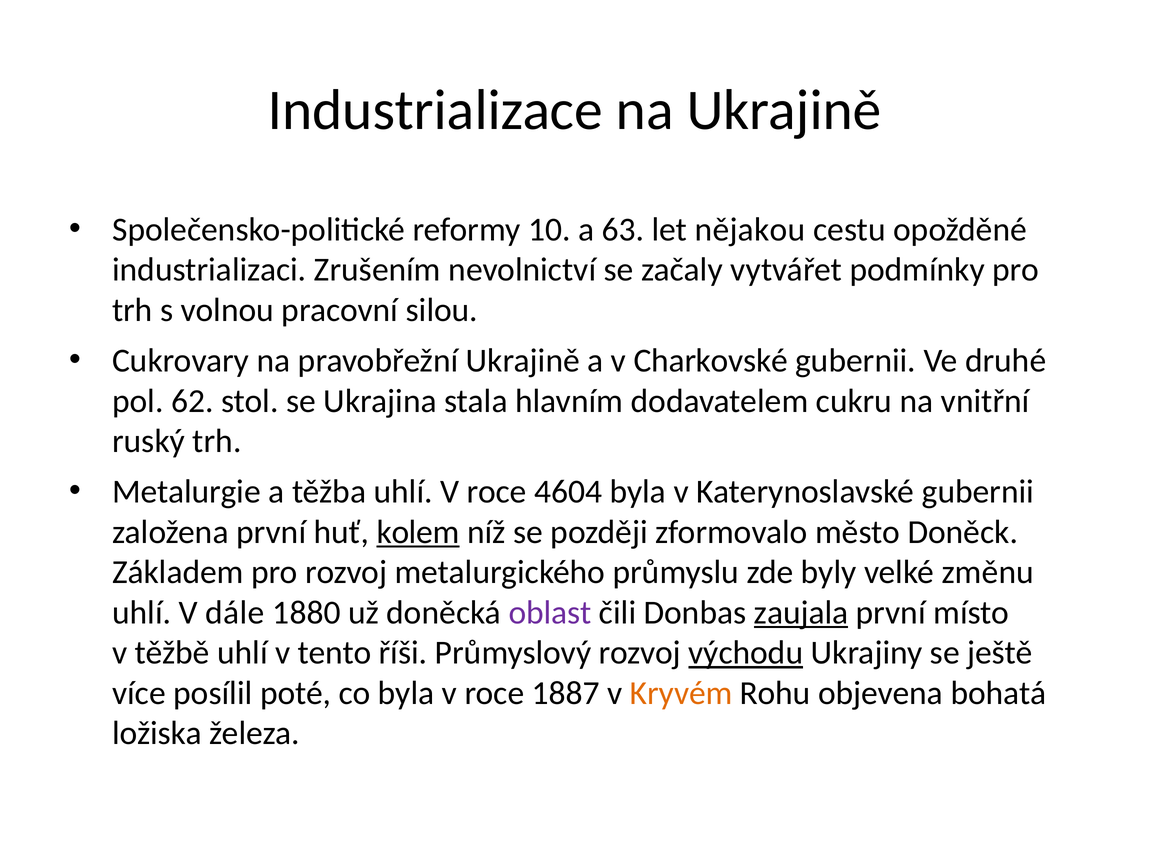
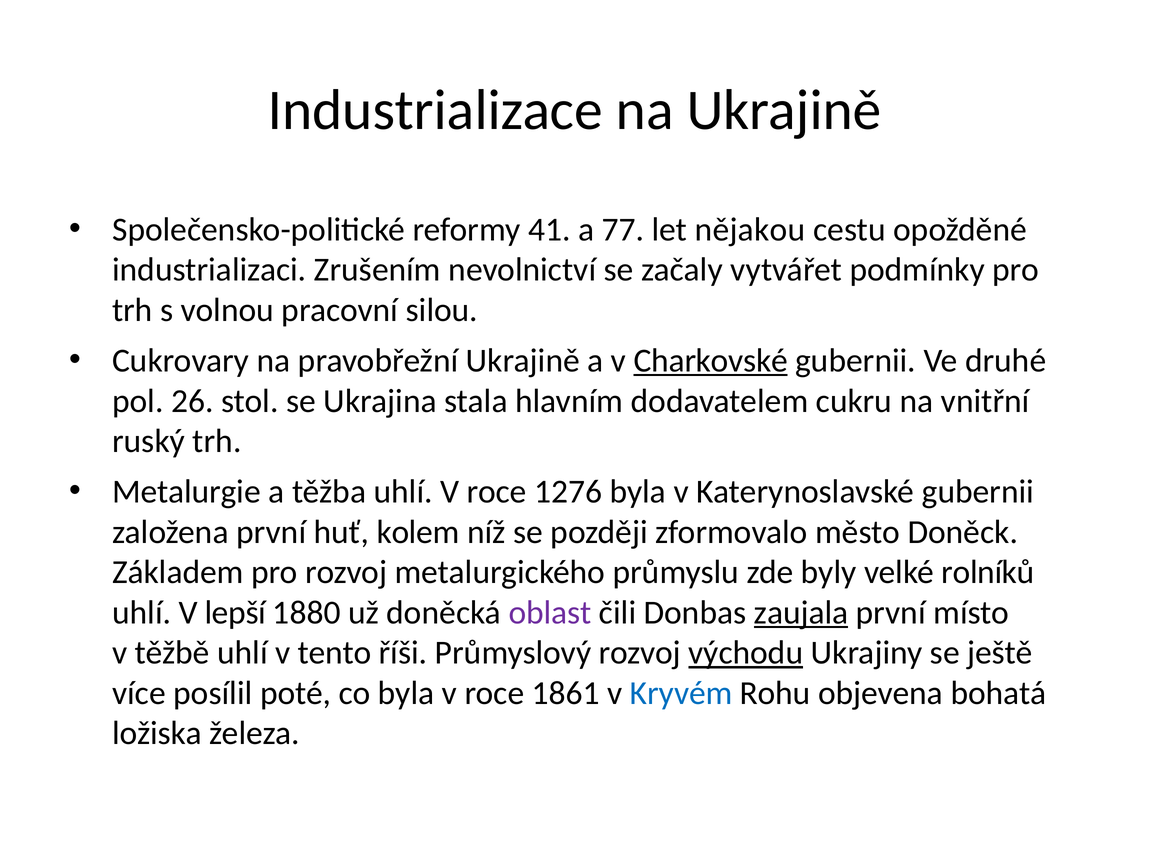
10: 10 -> 41
63: 63 -> 77
Charkovské underline: none -> present
62: 62 -> 26
4604: 4604 -> 1276
kolem underline: present -> none
změnu: změnu -> rolníků
dále: dále -> lepší
1887: 1887 -> 1861
Kryvém colour: orange -> blue
